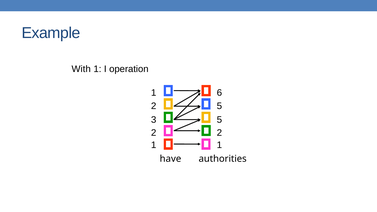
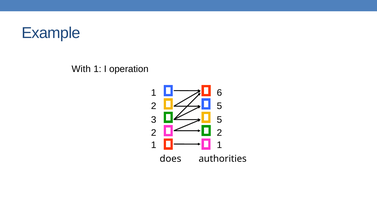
have: have -> does
